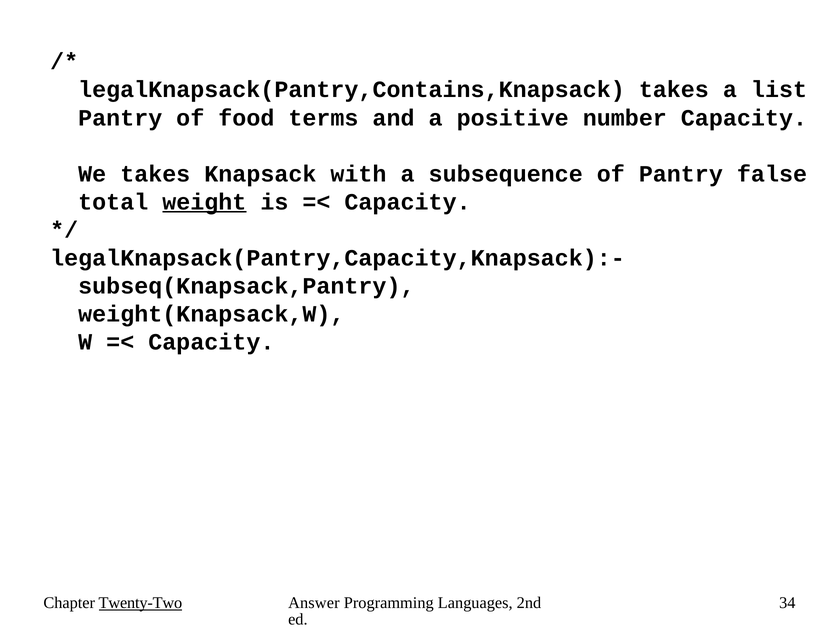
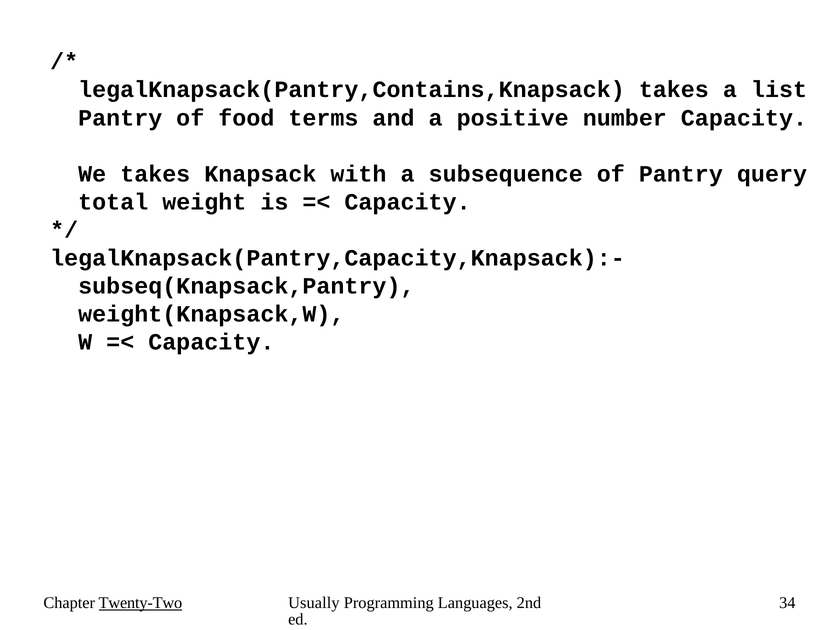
false: false -> query
weight underline: present -> none
Answer: Answer -> Usually
